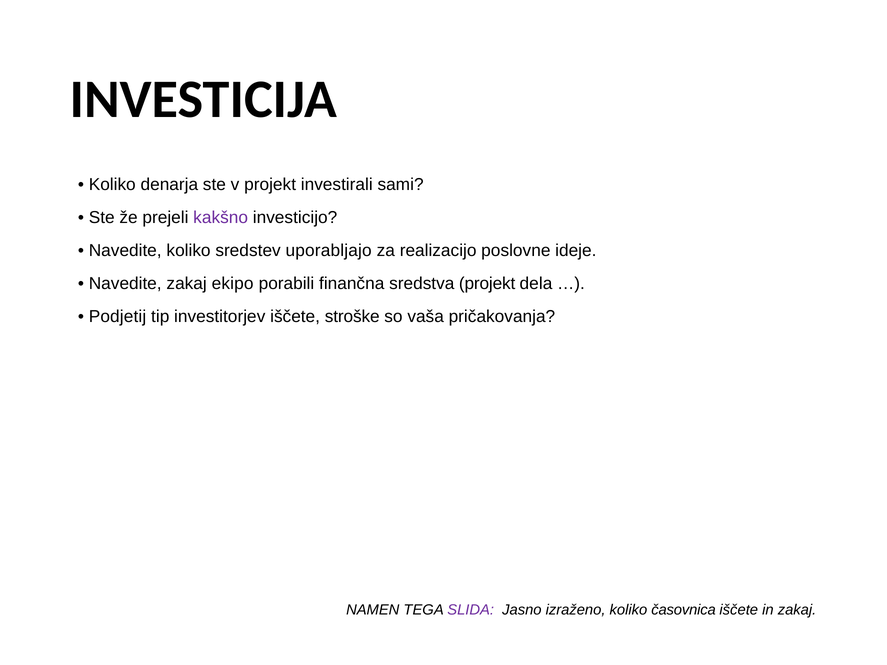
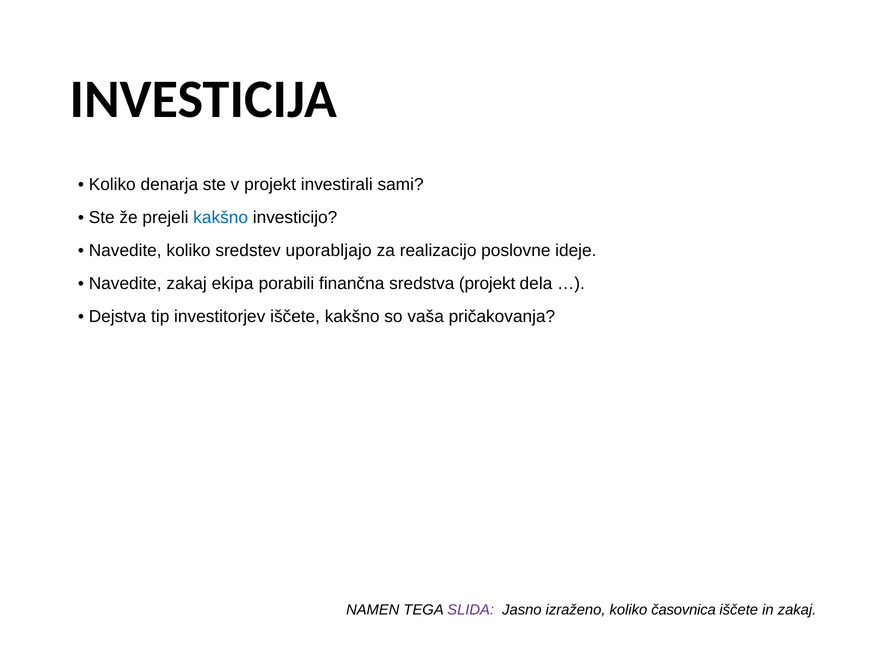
kakšno at (221, 217) colour: purple -> blue
ekipo: ekipo -> ekipa
Podjetij: Podjetij -> Dejstva
iščete stroške: stroške -> kakšno
